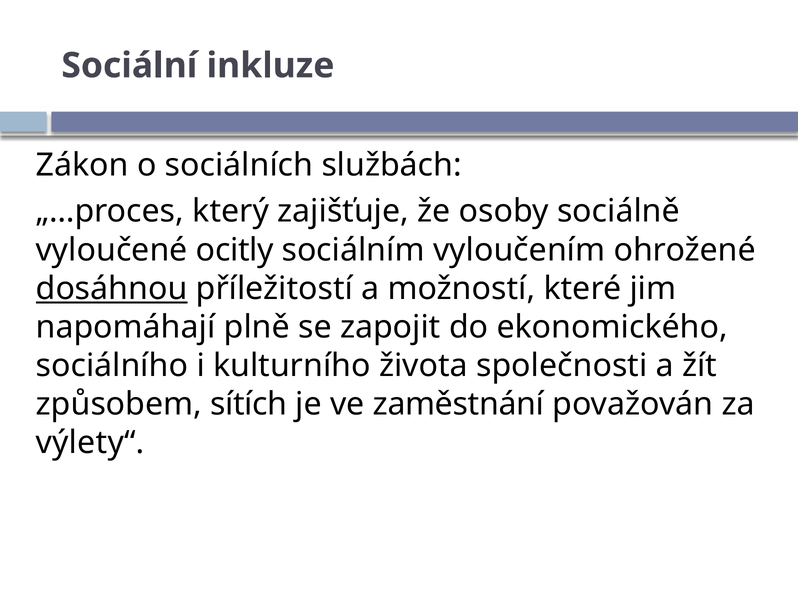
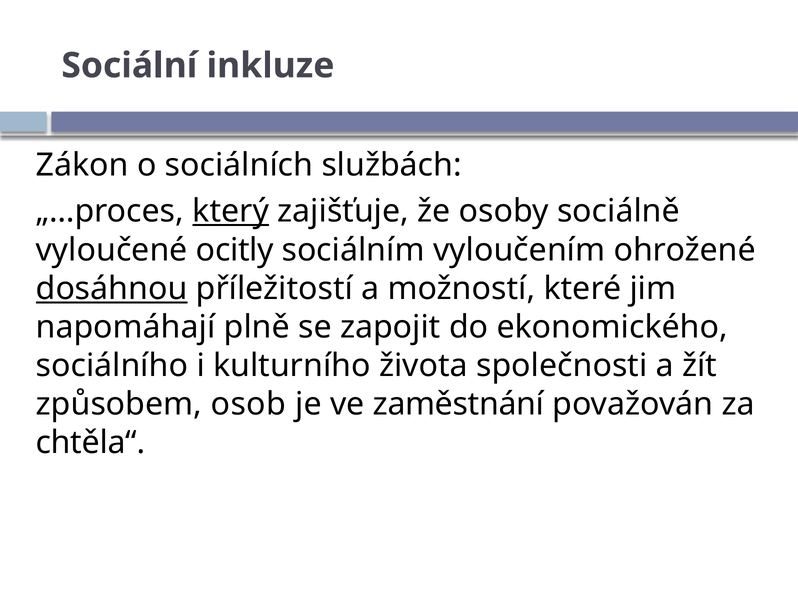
který underline: none -> present
sítích: sítích -> osob
výlety“: výlety“ -> chtěla“
